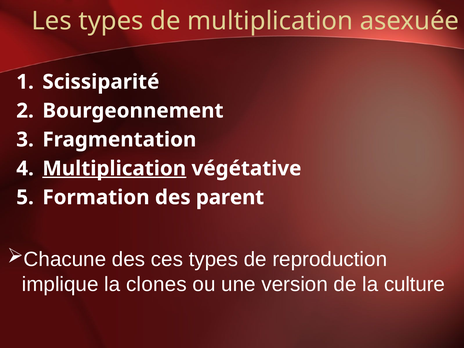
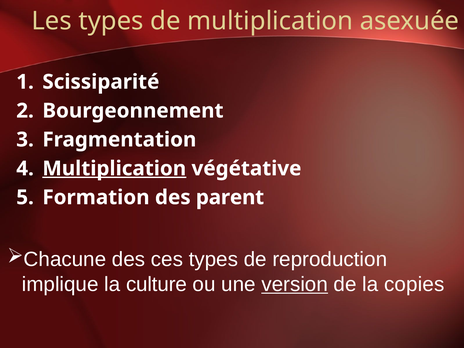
clones: clones -> culture
version underline: none -> present
culture: culture -> copies
